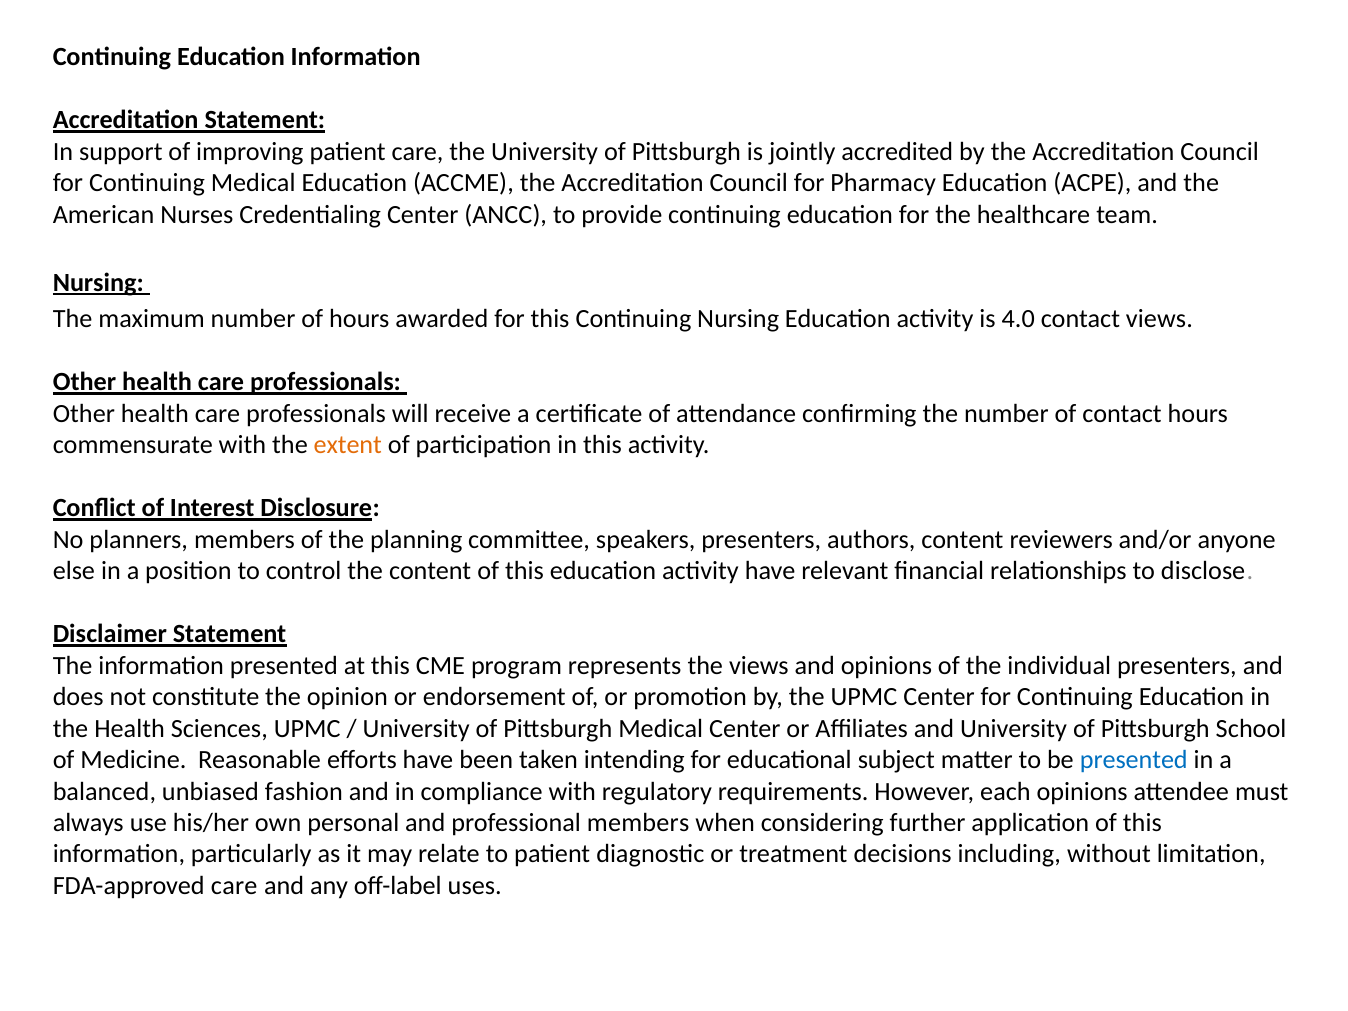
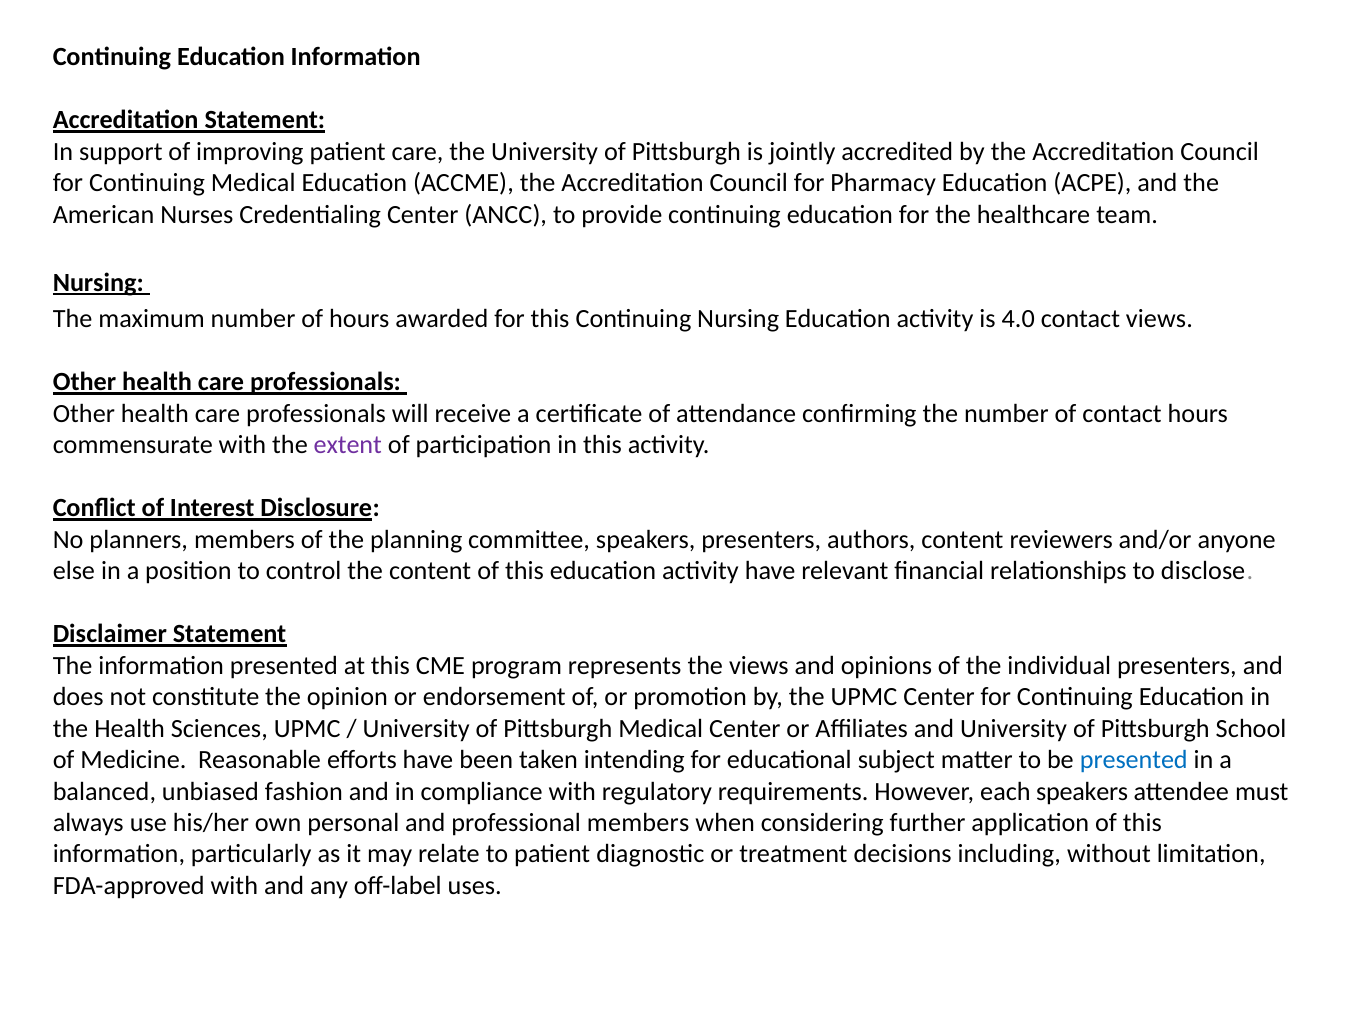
extent colour: orange -> purple
each opinions: opinions -> speakers
FDA-approved care: care -> with
